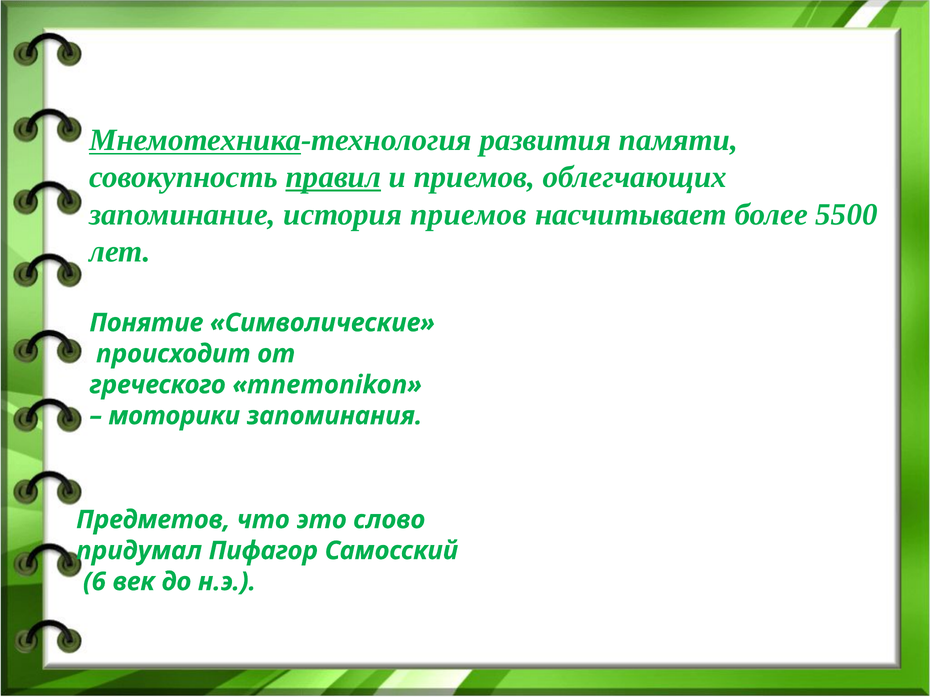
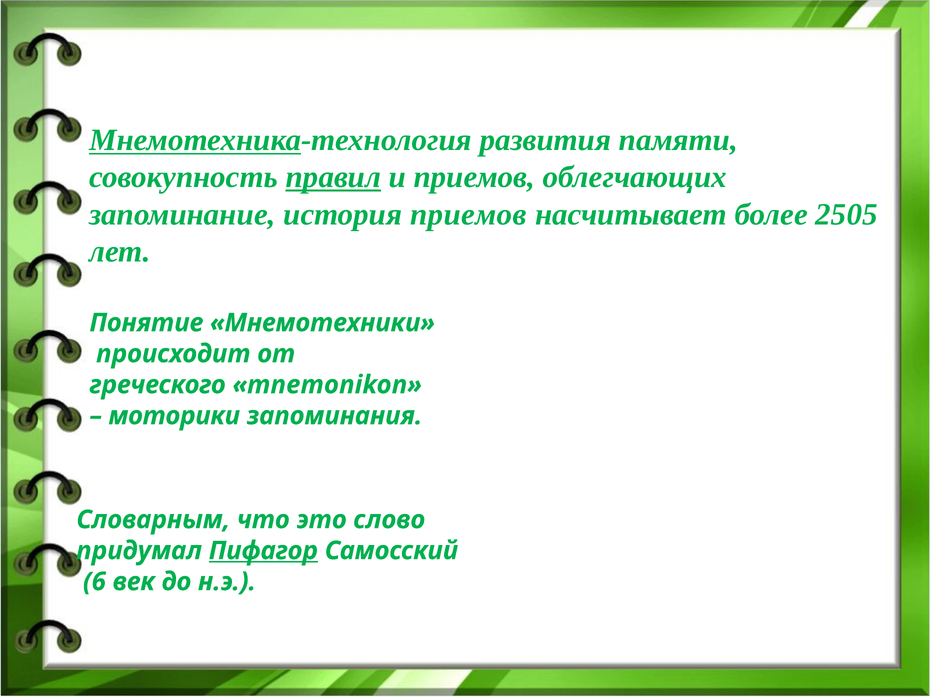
5500: 5500 -> 2505
Символические: Символические -> Мнемотехники
Предметов: Предметов -> Словарным
Пифагор underline: none -> present
